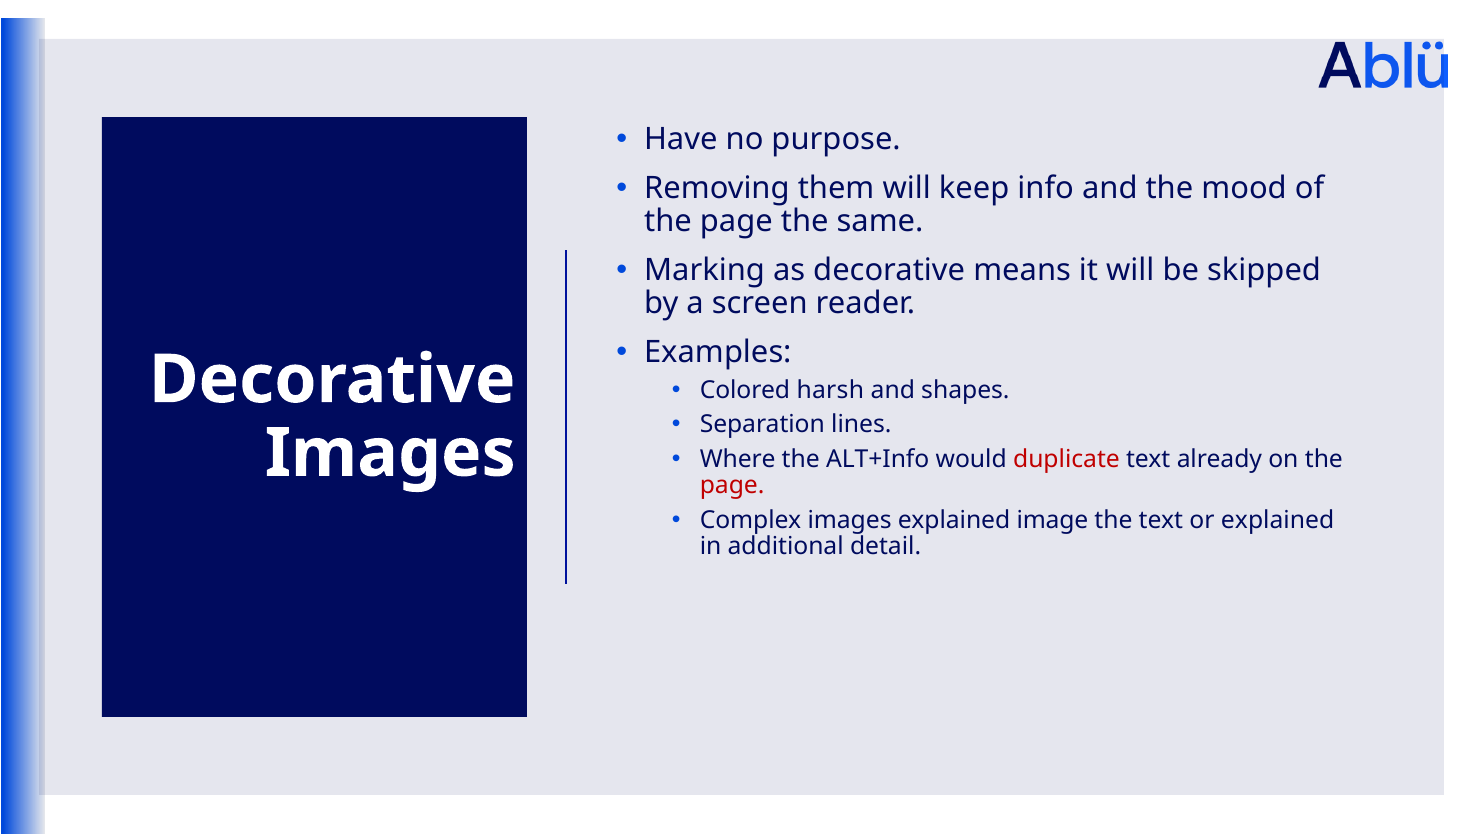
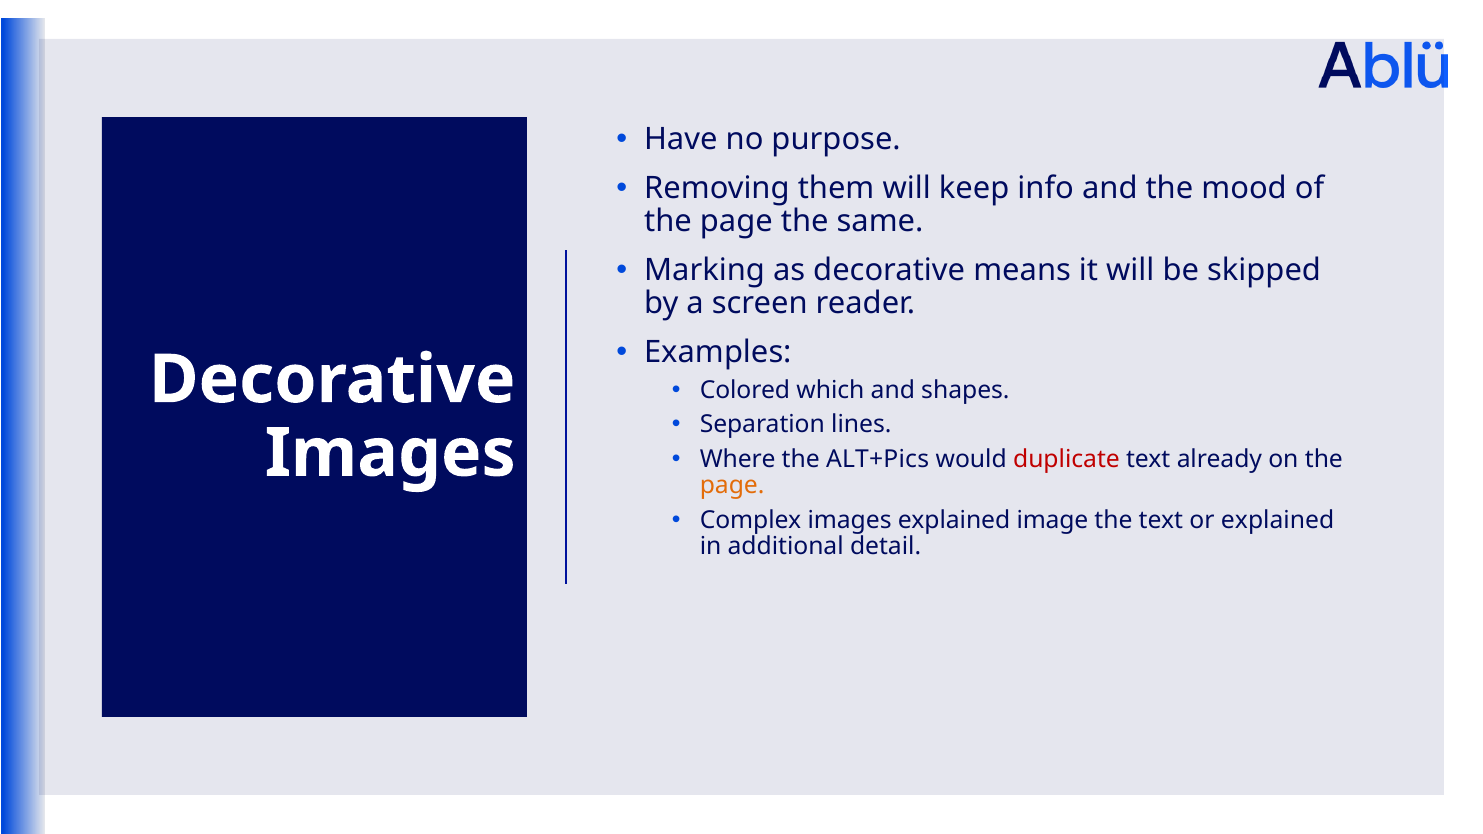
harsh: harsh -> which
ALT+Info: ALT+Info -> ALT+Pics
page at (732, 486) colour: red -> orange
